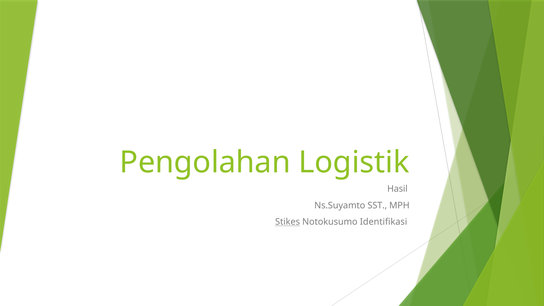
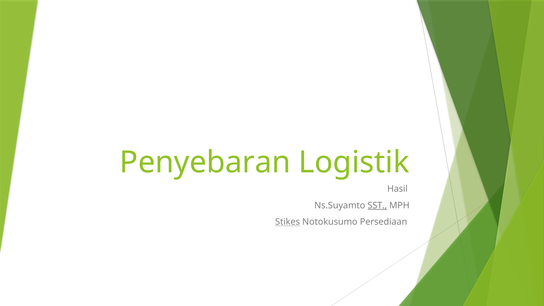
Pengolahan: Pengolahan -> Penyebaran
SST underline: none -> present
Identifikasi: Identifikasi -> Persediaan
